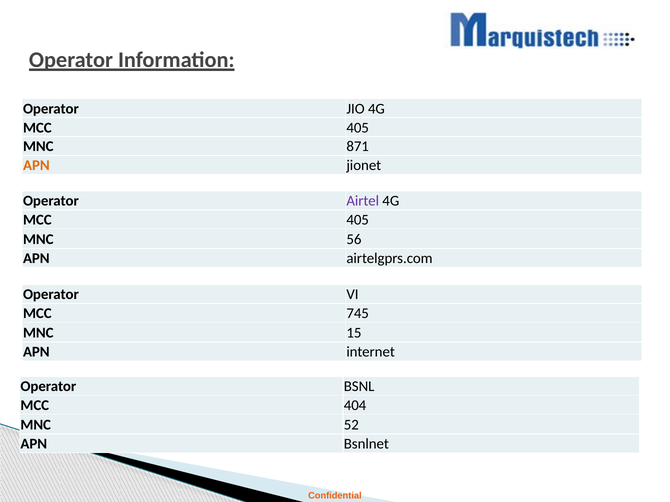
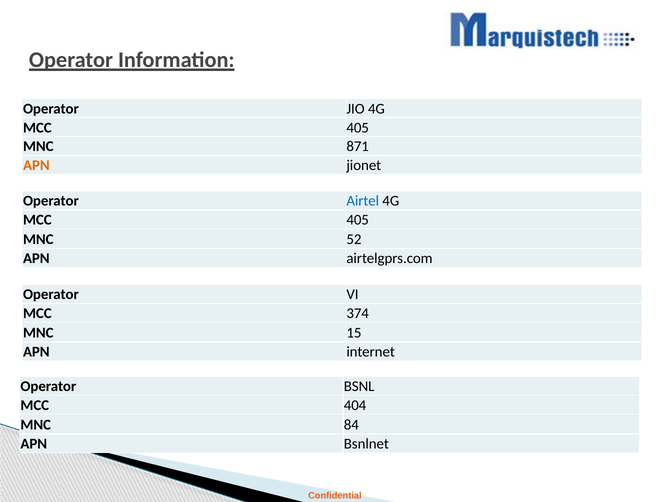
Airtel colour: purple -> blue
56: 56 -> 52
745: 745 -> 374
52: 52 -> 84
